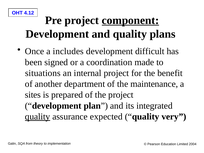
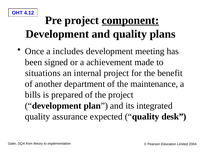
difficult: difficult -> meeting
coordination: coordination -> achievement
sites: sites -> bills
quality at (38, 117) underline: present -> none
very: very -> desk
